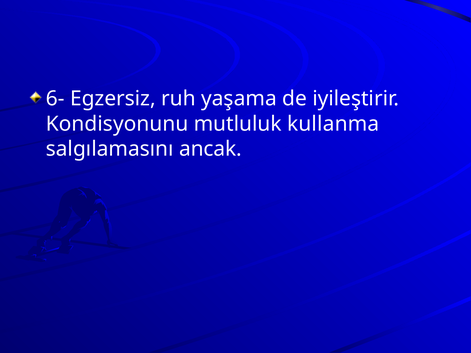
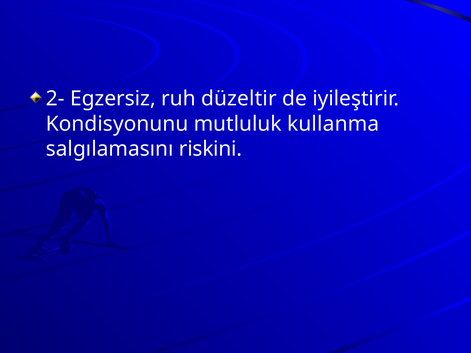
6-: 6- -> 2-
yaşama: yaşama -> düzeltir
ancak: ancak -> riskini
